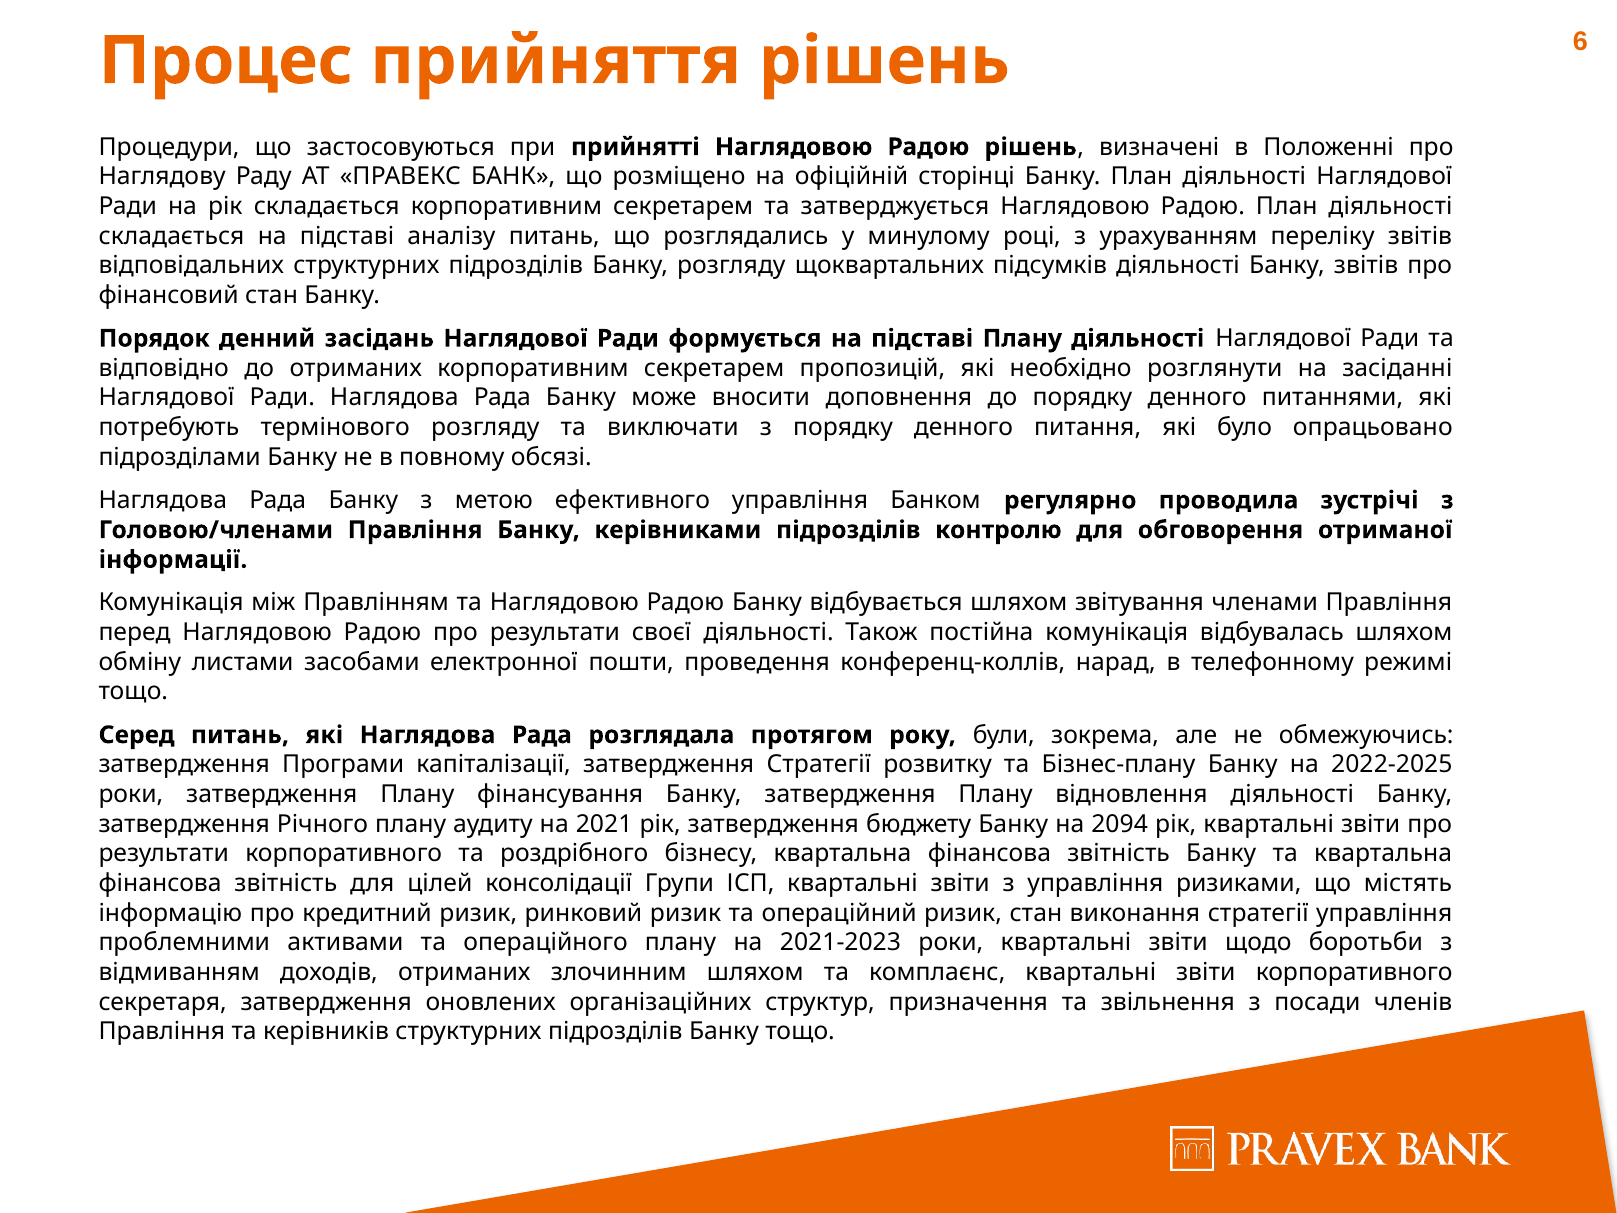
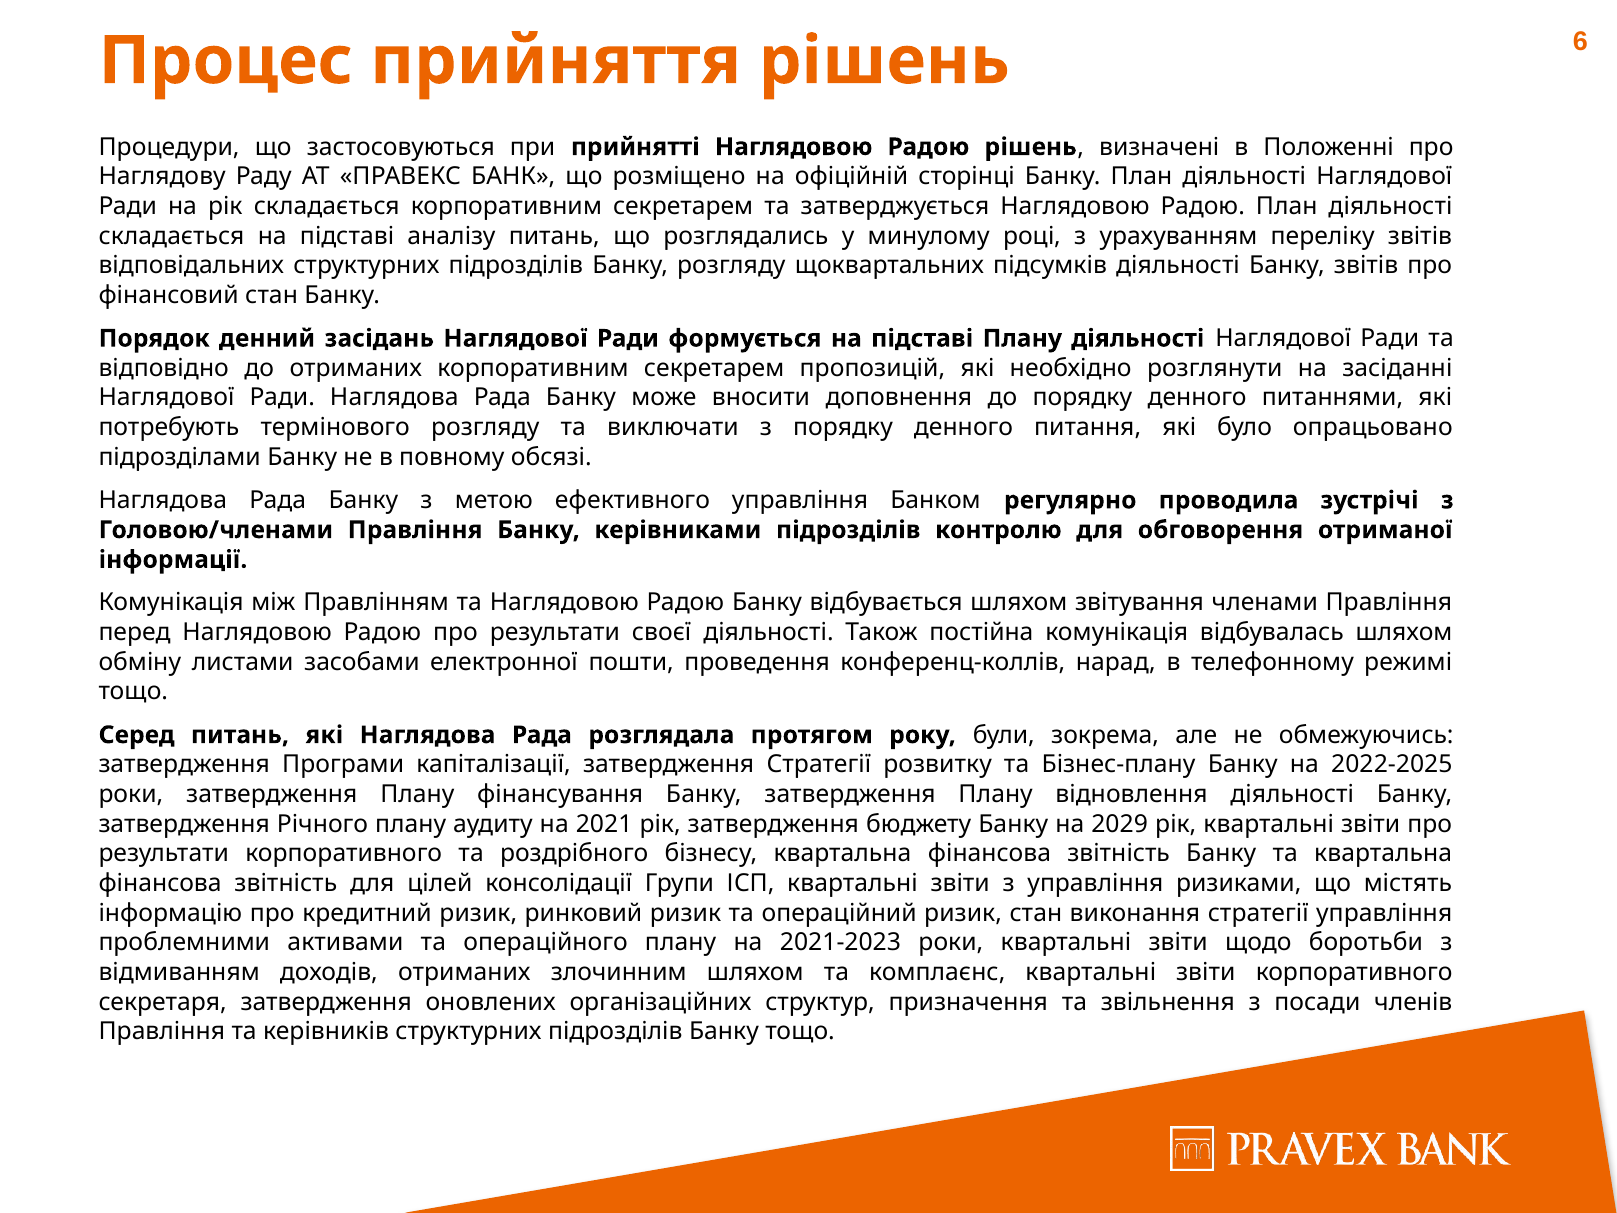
2094: 2094 -> 2029
